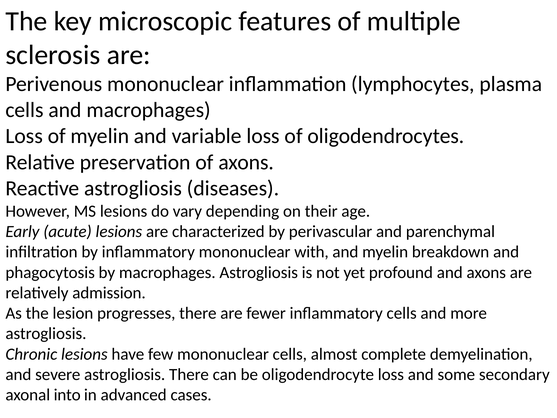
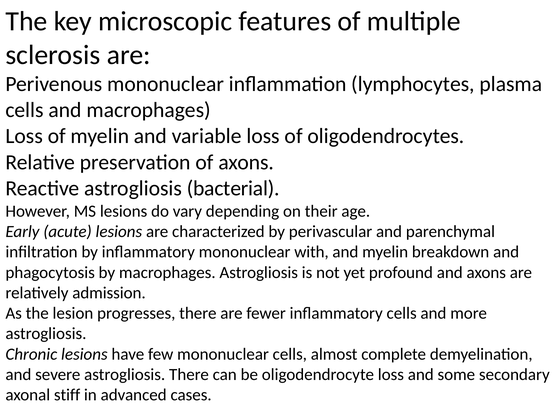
diseases: diseases -> bacterial
into: into -> stiff
